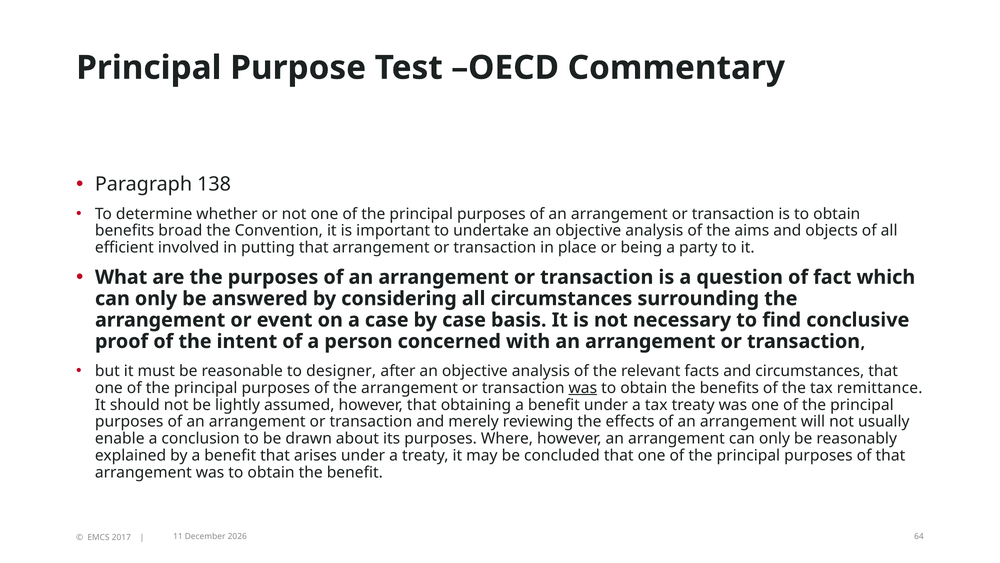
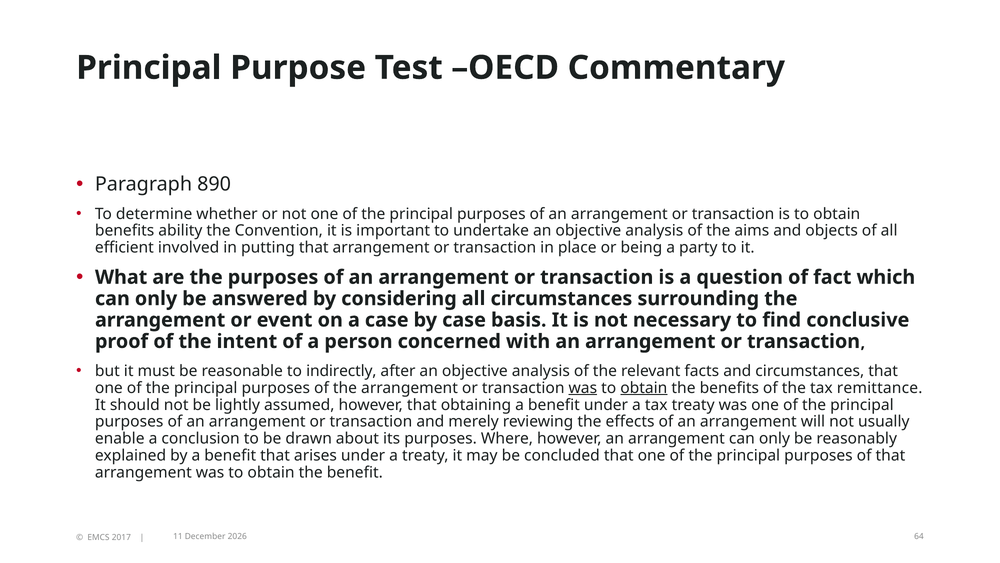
138: 138 -> 890
broad: broad -> ability
designer: designer -> indirectly
obtain at (644, 388) underline: none -> present
